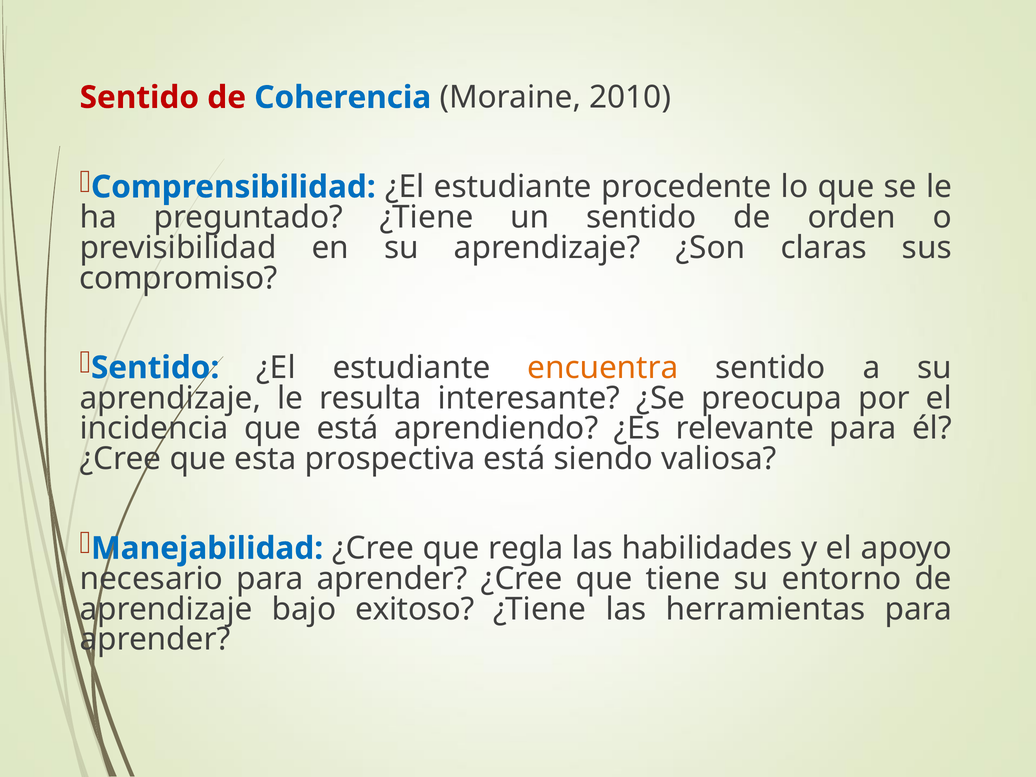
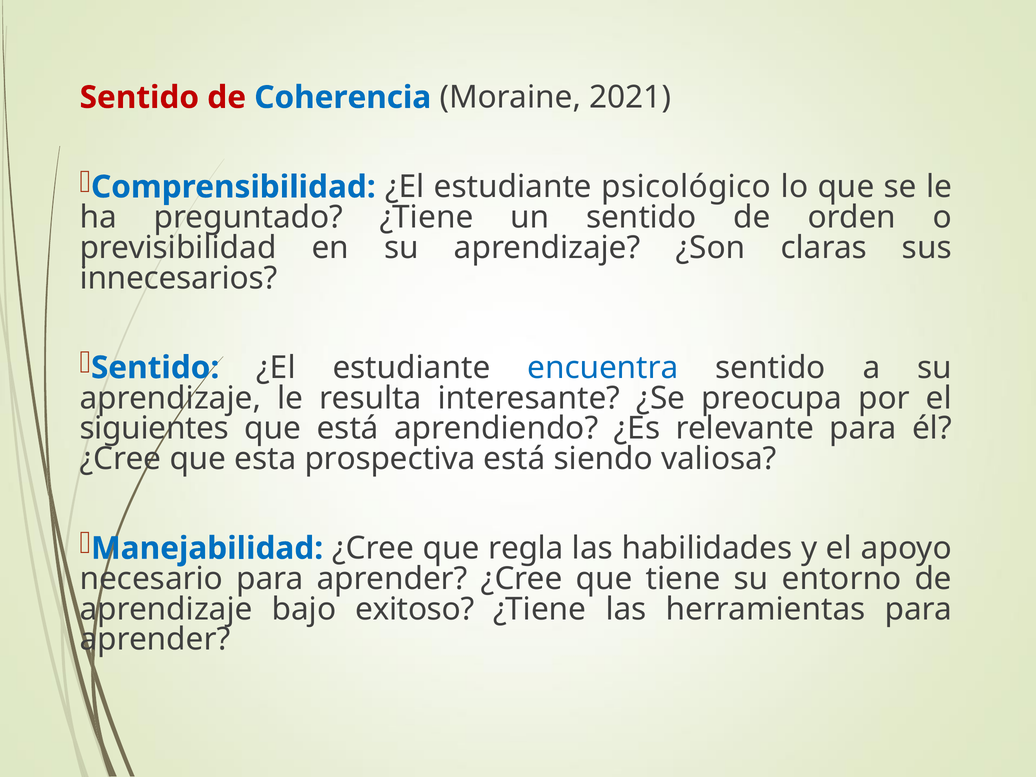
2010: 2010 -> 2021
procedente: procedente -> psicológico
compromiso: compromiso -> innecesarios
encuentra colour: orange -> blue
incidencia: incidencia -> siguientes
